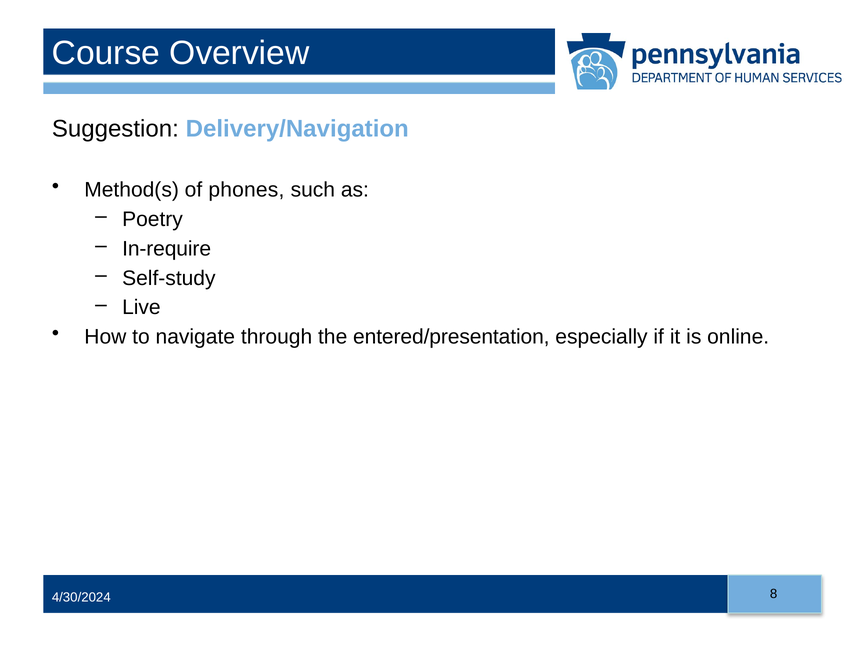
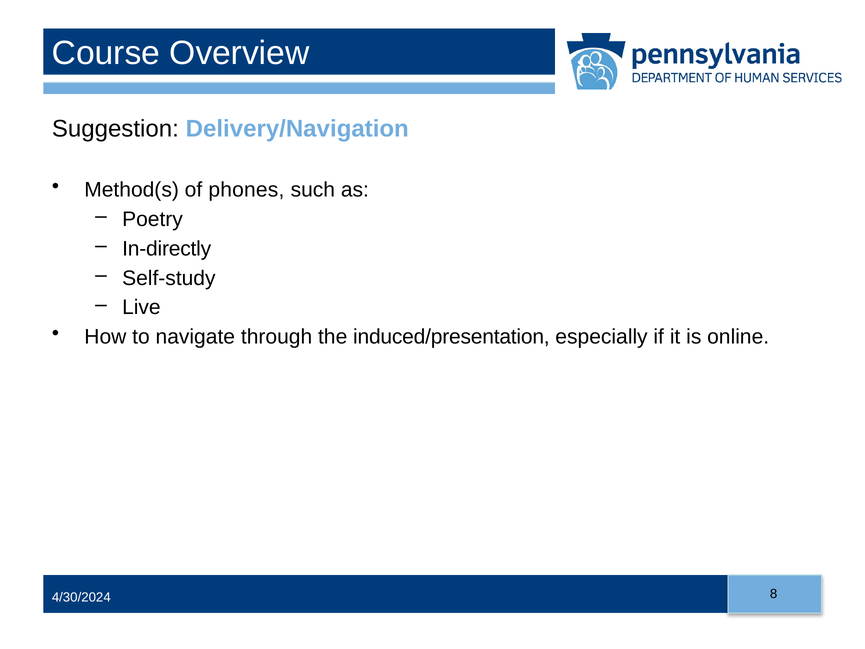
In-require: In-require -> In-directly
entered/presentation: entered/presentation -> induced/presentation
